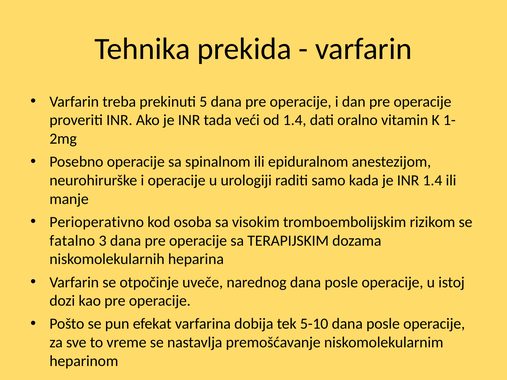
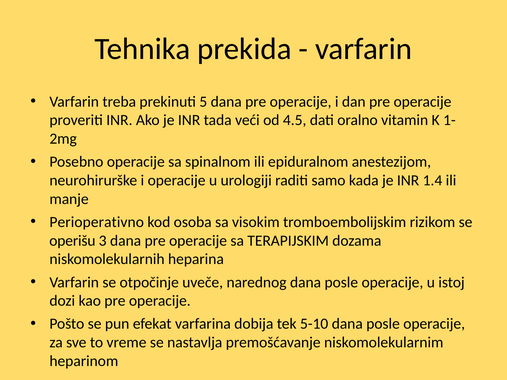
od 1.4: 1.4 -> 4.5
fatalno: fatalno -> operišu
